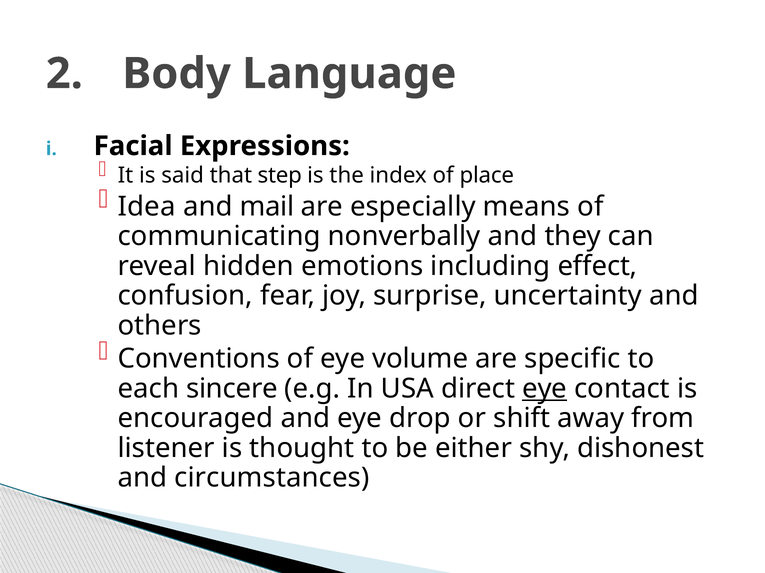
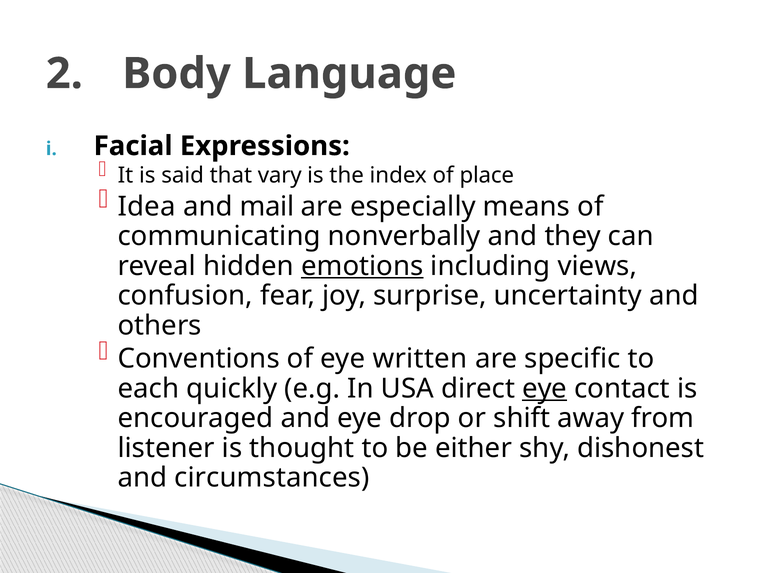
step: step -> vary
emotions underline: none -> present
effect: effect -> views
volume: volume -> written
sincere: sincere -> quickly
